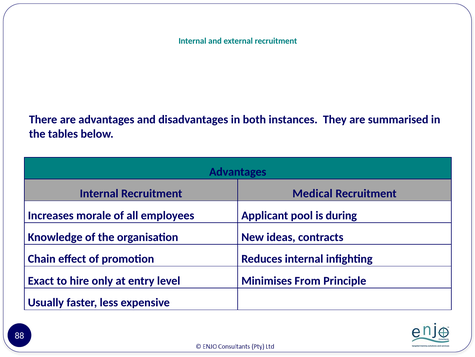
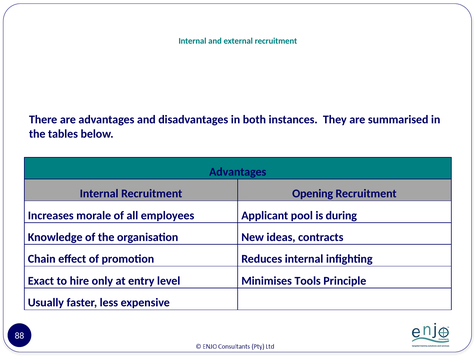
Medical: Medical -> Opening
From: From -> Tools
